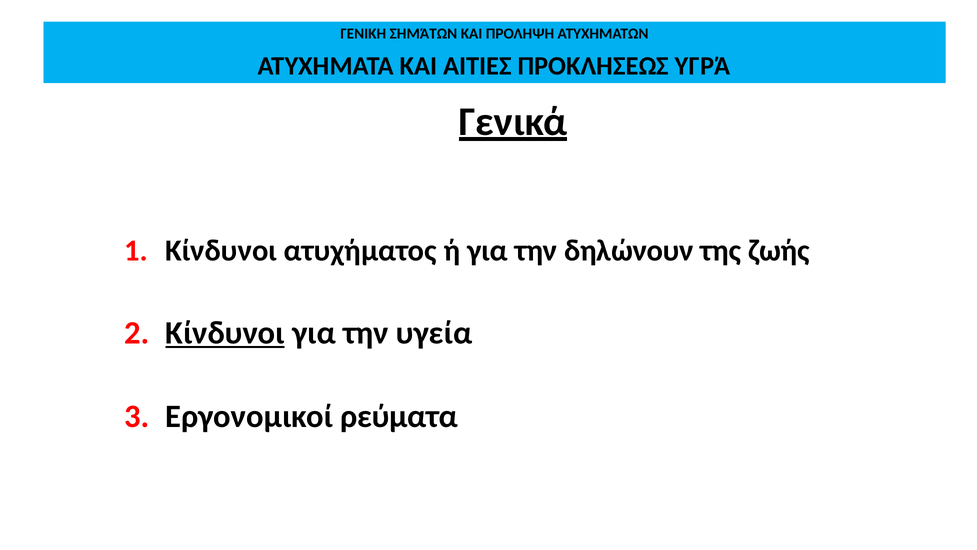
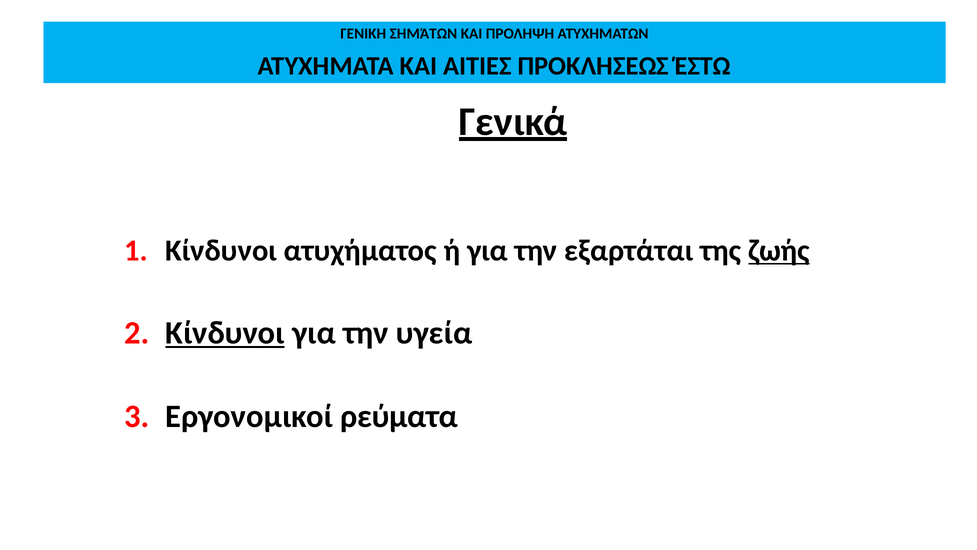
ΥΓΡΆ: ΥΓΡΆ -> ΈΣΤΩ
δηλώνουν: δηλώνουν -> εξαρτάται
ζωής underline: none -> present
